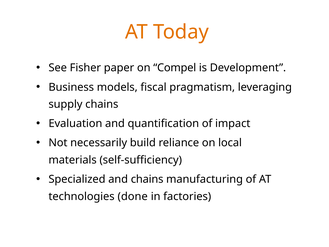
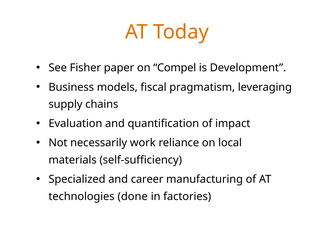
build: build -> work
and chains: chains -> career
